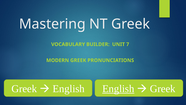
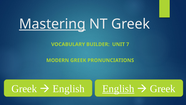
Mastering underline: none -> present
